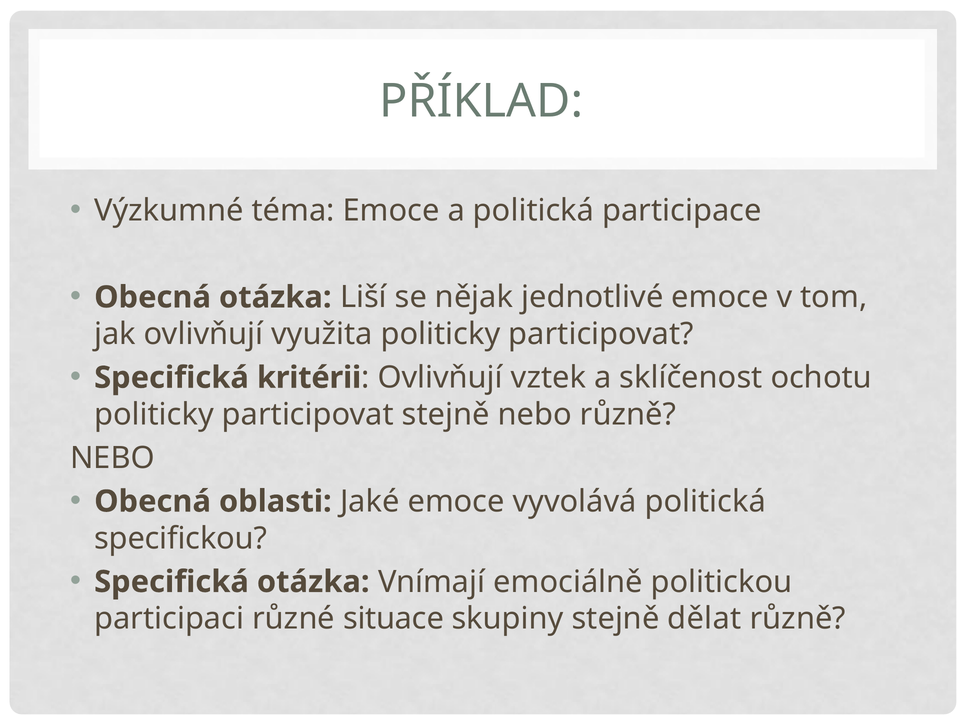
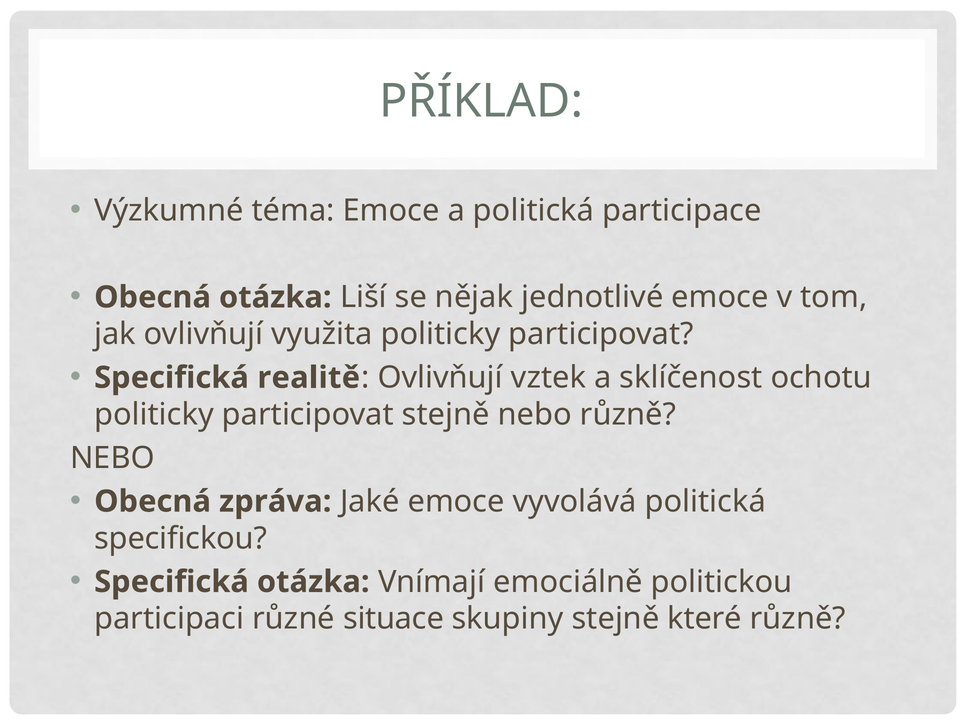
kritérii: kritérii -> realitě
oblasti: oblasti -> zpráva
dělat: dělat -> které
